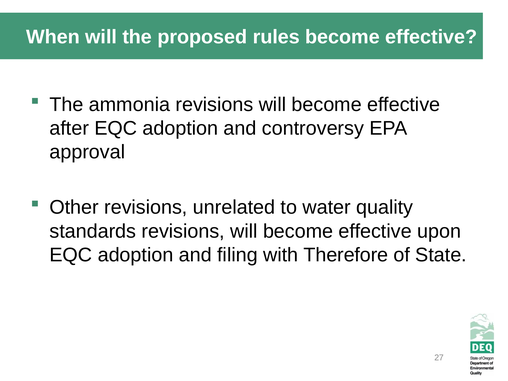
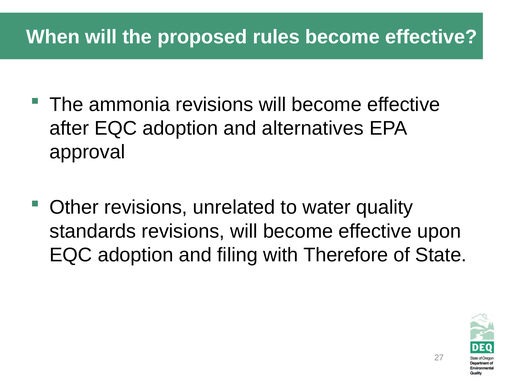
controversy: controversy -> alternatives
